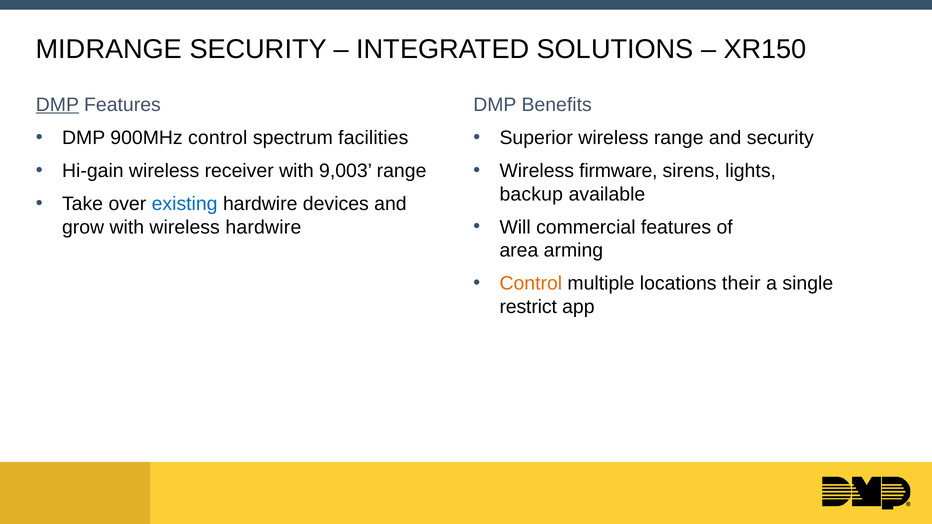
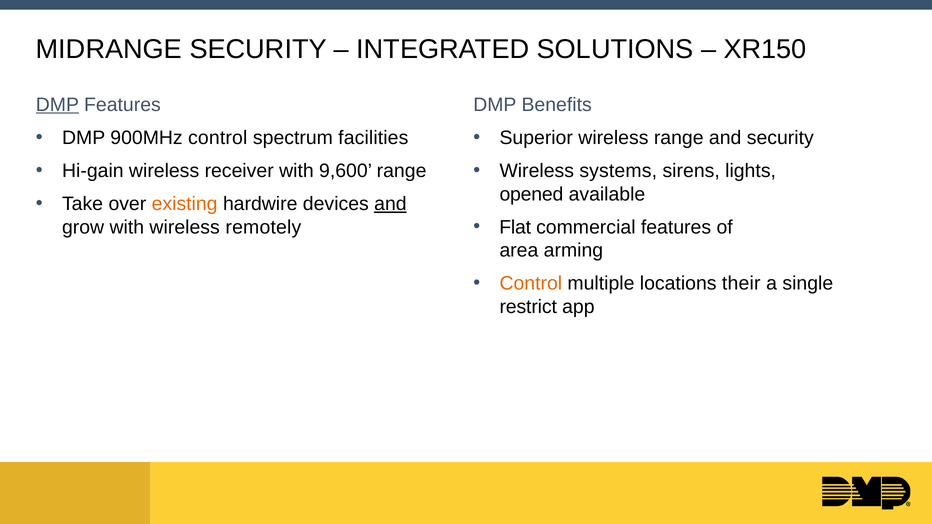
9,003: 9,003 -> 9,600
firmware: firmware -> systems
backup: backup -> opened
existing colour: blue -> orange
and at (390, 204) underline: none -> present
Will: Will -> Flat
wireless hardwire: hardwire -> remotely
